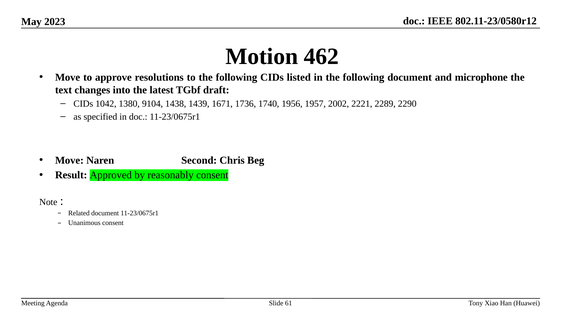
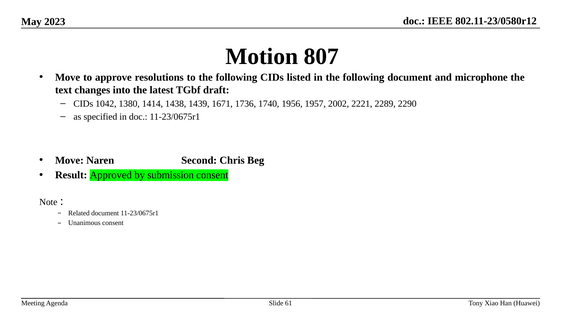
462: 462 -> 807
9104: 9104 -> 1414
reasonably: reasonably -> submission
